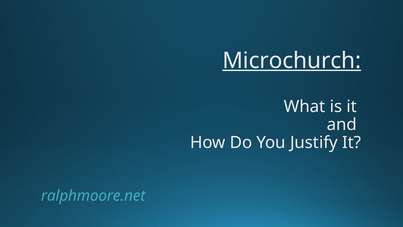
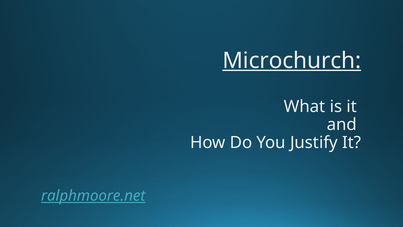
ralphmoore.net underline: none -> present
